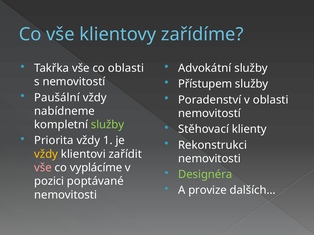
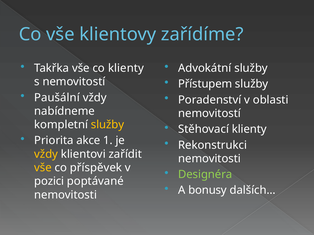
co oblasti: oblasti -> klienty
služby at (108, 125) colour: light green -> yellow
Priorita vždy: vždy -> akce
vše at (43, 168) colour: pink -> yellow
vyplácíme: vyplácíme -> příspěvek
provize: provize -> bonusy
